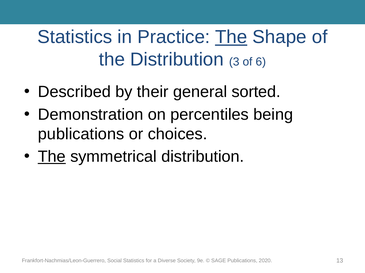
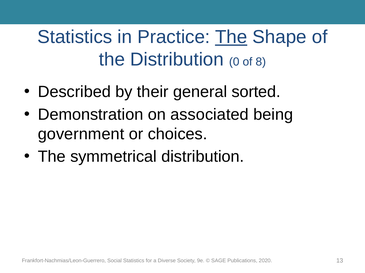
3: 3 -> 0
6: 6 -> 8
percentiles: percentiles -> associated
publications at (81, 134): publications -> government
The at (52, 157) underline: present -> none
